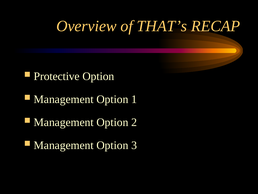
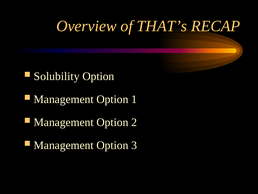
Protective: Protective -> Solubility
